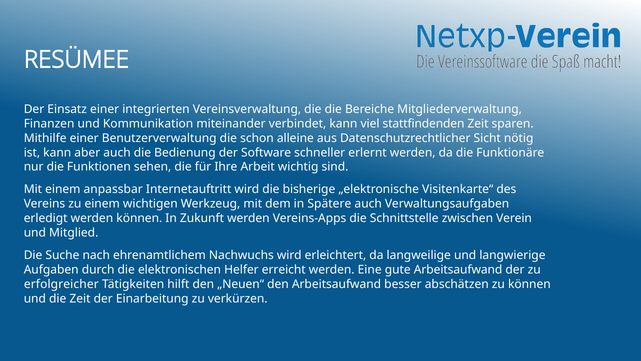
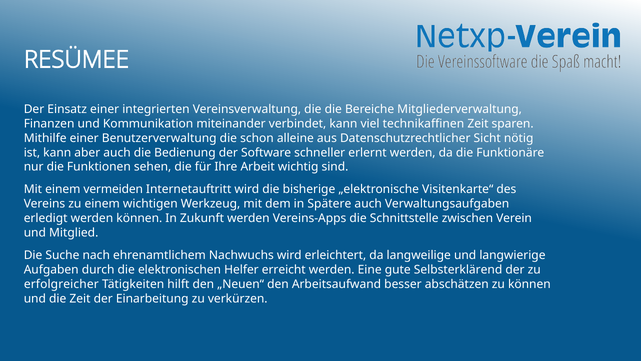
stattfindenden: stattfindenden -> technikaffinen
anpassbar: anpassbar -> vermeiden
gute Arbeitsaufwand: Arbeitsaufwand -> Selbsterklärend
